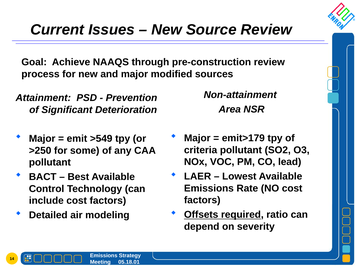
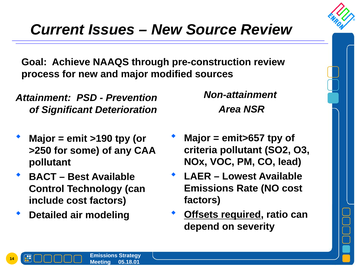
emit>179: emit>179 -> emit>657
>549: >549 -> >190
